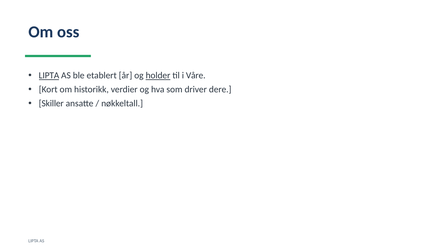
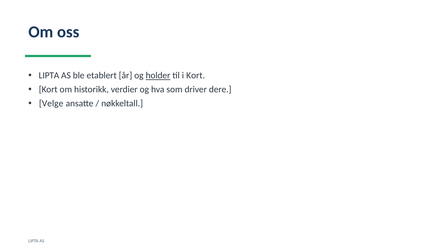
LIPTA at (49, 76) underline: present -> none
i Våre: Våre -> Kort
Skiller: Skiller -> Velge
